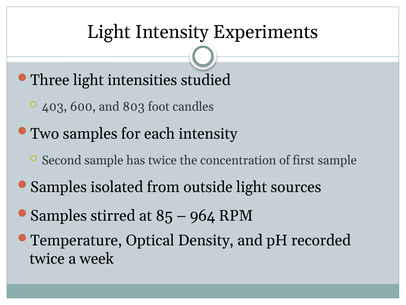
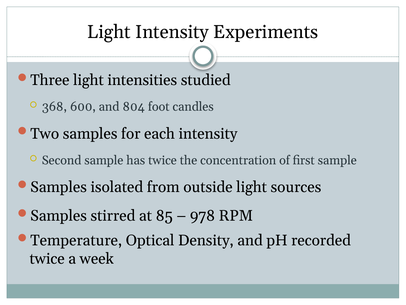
403: 403 -> 368
803: 803 -> 804
964: 964 -> 978
